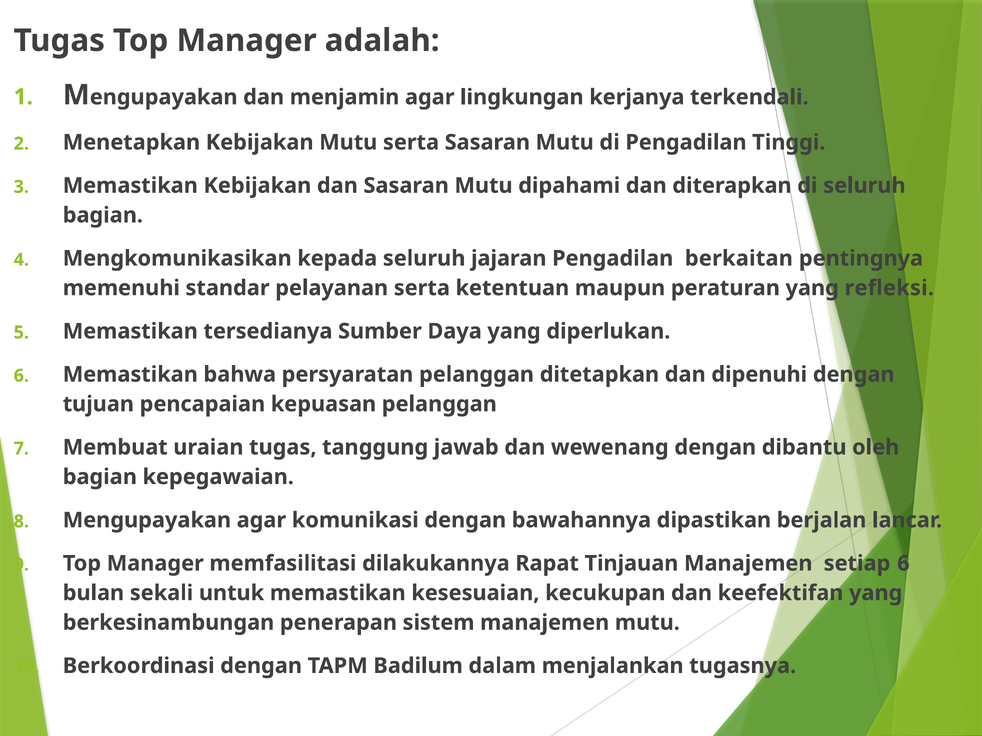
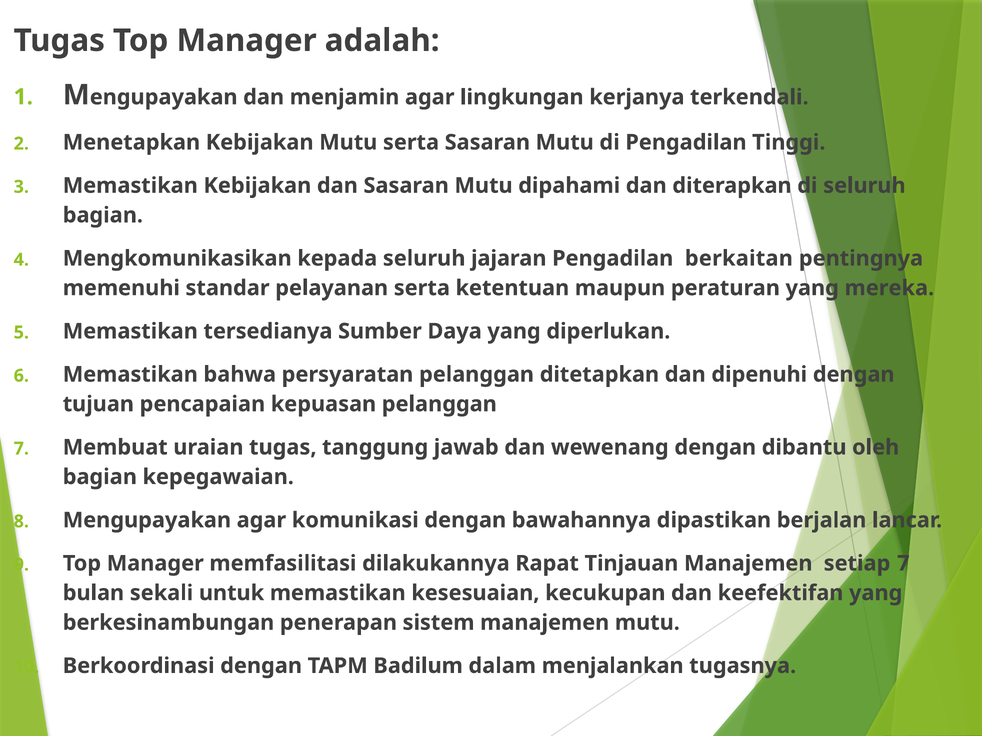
refleksi: refleksi -> mereka
setiap 6: 6 -> 7
